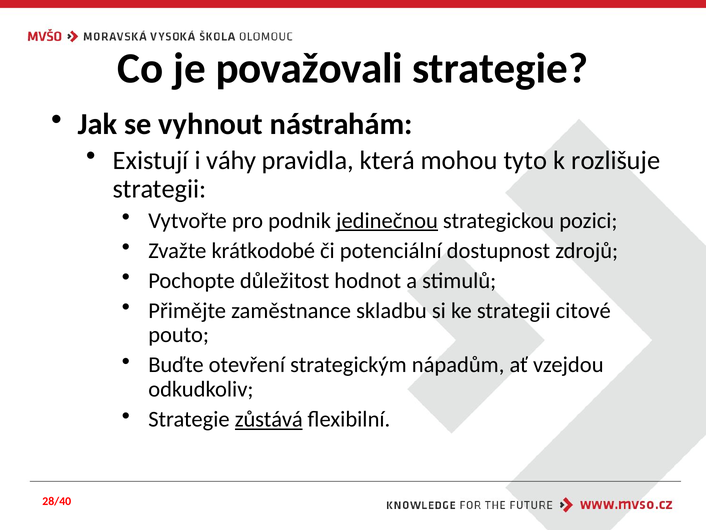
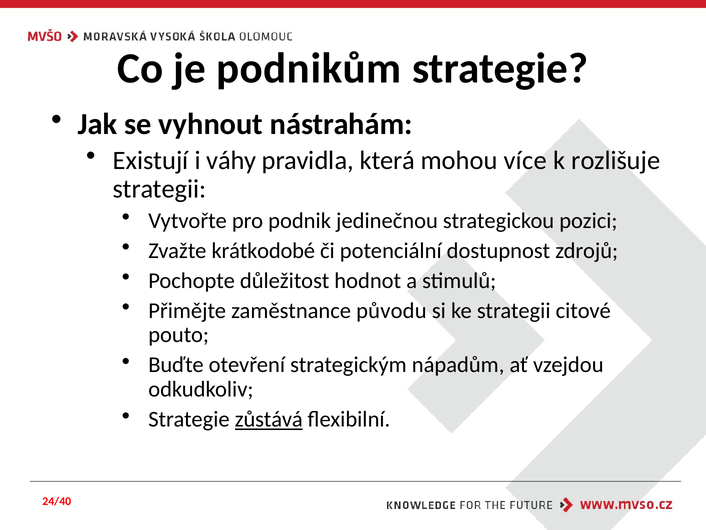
považovali: považovali -> podnikům
tyto: tyto -> více
jedinečnou underline: present -> none
skladbu: skladbu -> původu
28/40: 28/40 -> 24/40
